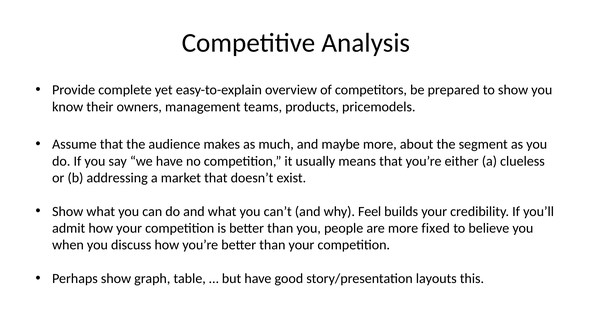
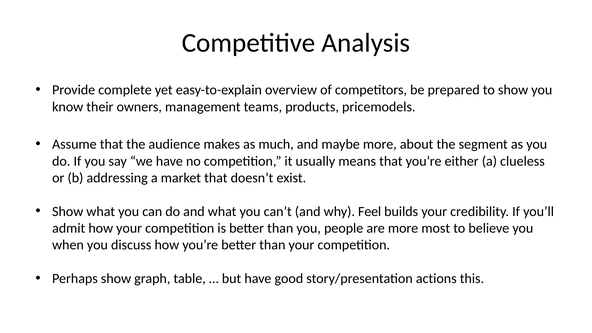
fixed: fixed -> most
layouts: layouts -> actions
